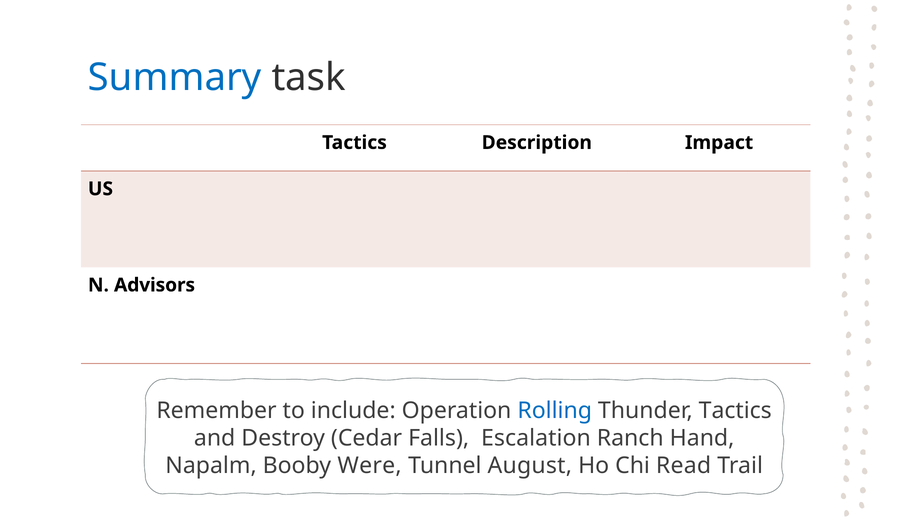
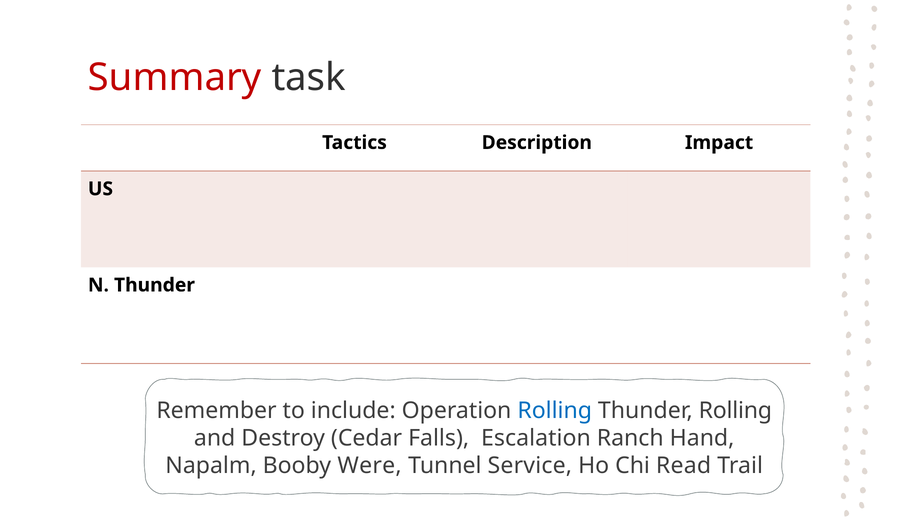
Summary colour: blue -> red
N Advisors: Advisors -> Thunder
Thunder Tactics: Tactics -> Rolling
August: August -> Service
